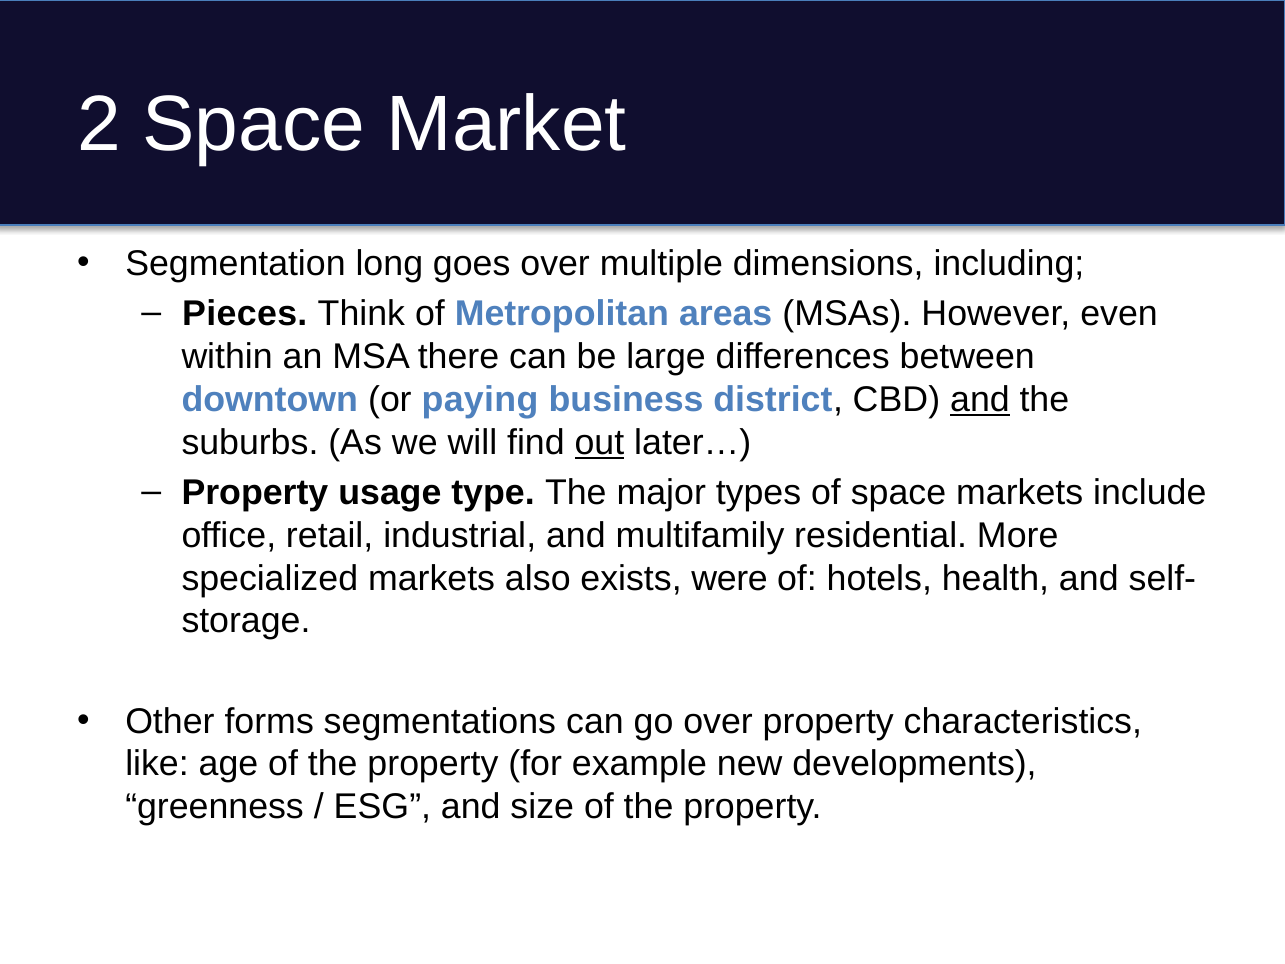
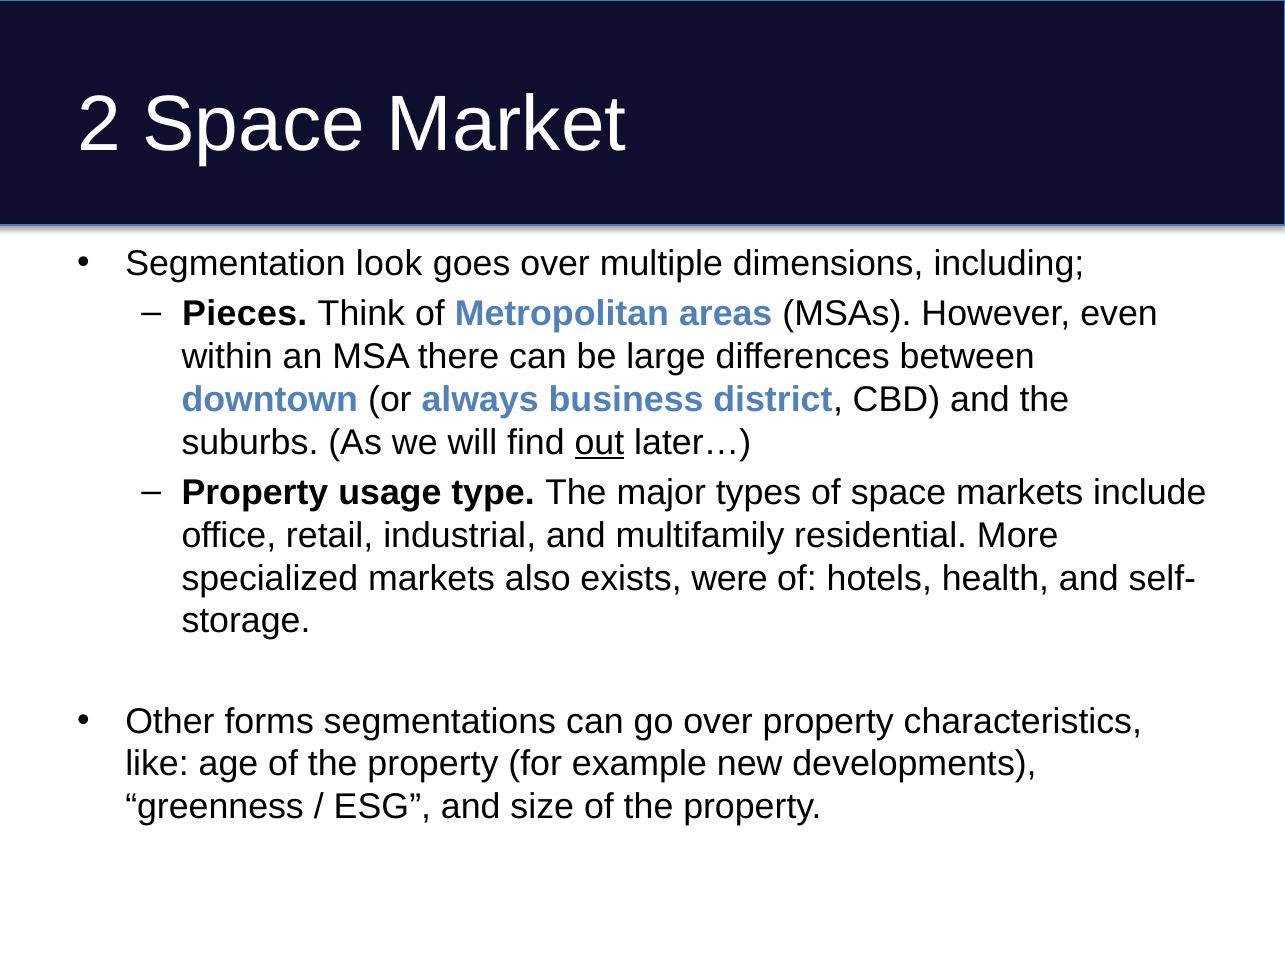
long: long -> look
paying: paying -> always
and at (980, 399) underline: present -> none
